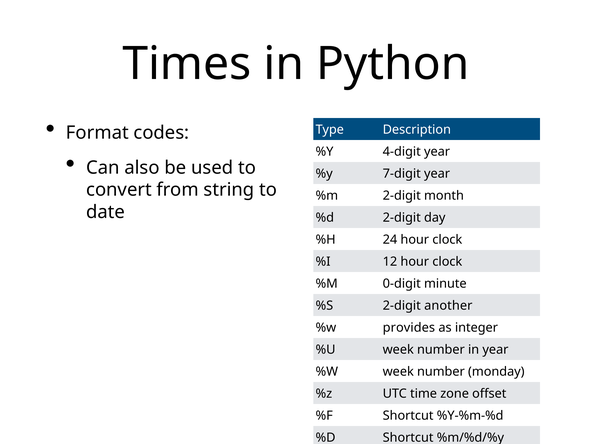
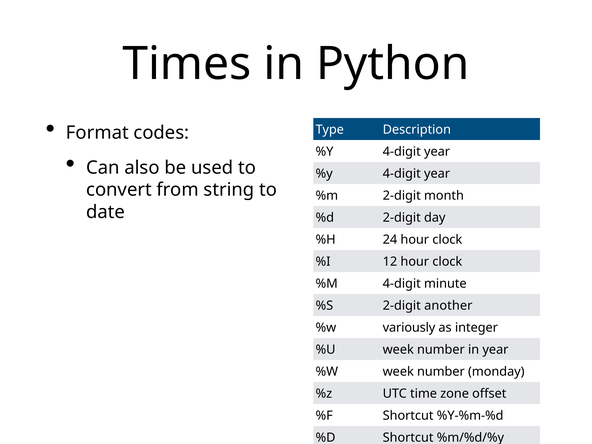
7-digit at (402, 174): 7-digit -> 4-digit
%M 0-digit: 0-digit -> 4-digit
provides: provides -> variously
